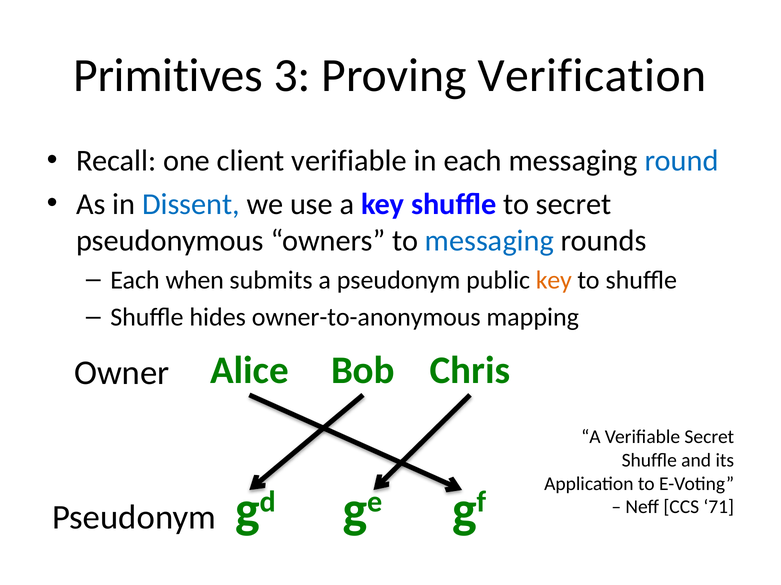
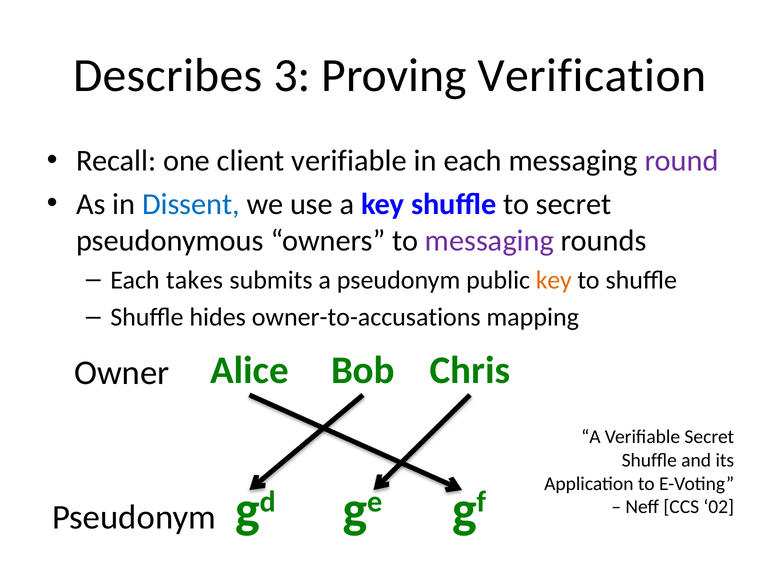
Primitives: Primitives -> Describes
round colour: blue -> purple
messaging at (489, 241) colour: blue -> purple
when: when -> takes
owner-to-anonymous: owner-to-anonymous -> owner-to-accusations
71: 71 -> 02
